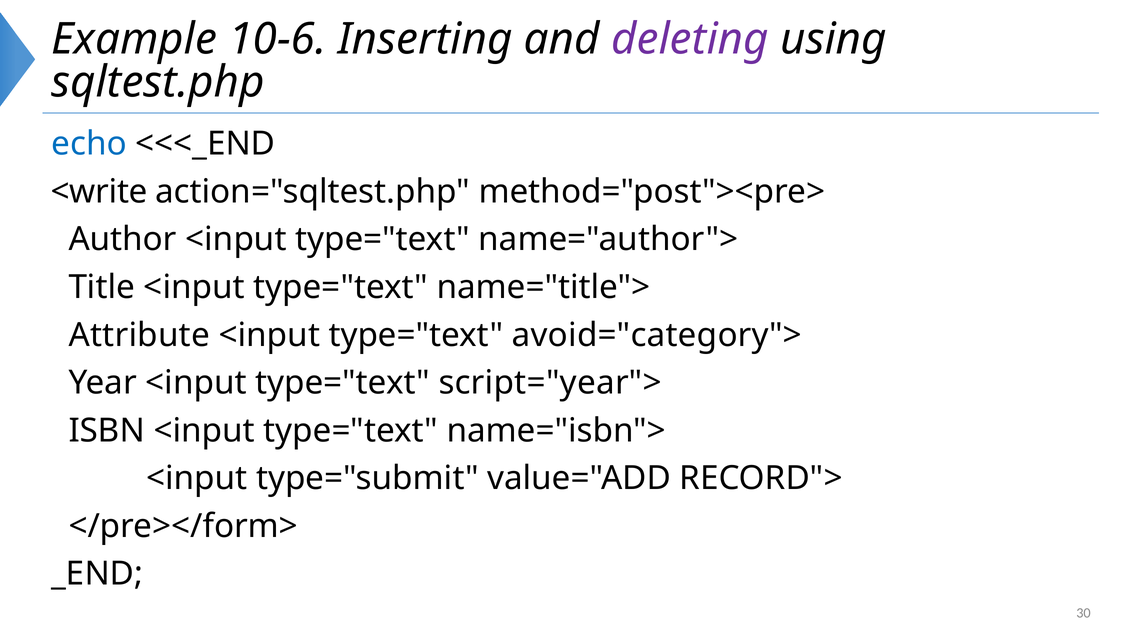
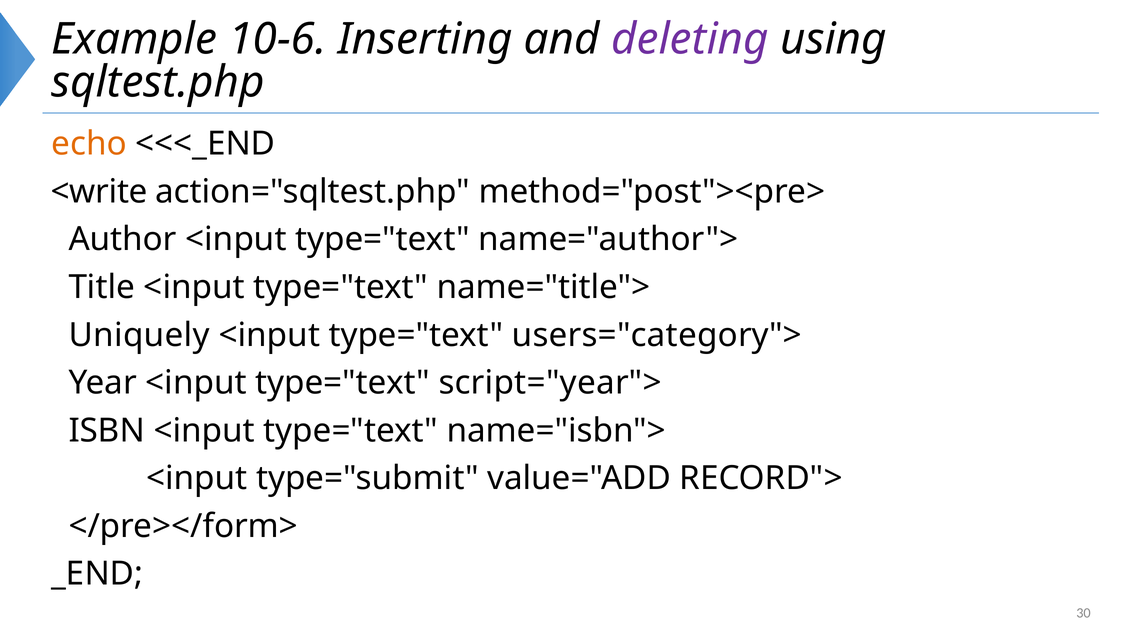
echo colour: blue -> orange
Attribute: Attribute -> Uniquely
avoid="category">: avoid="category"> -> users="category">
